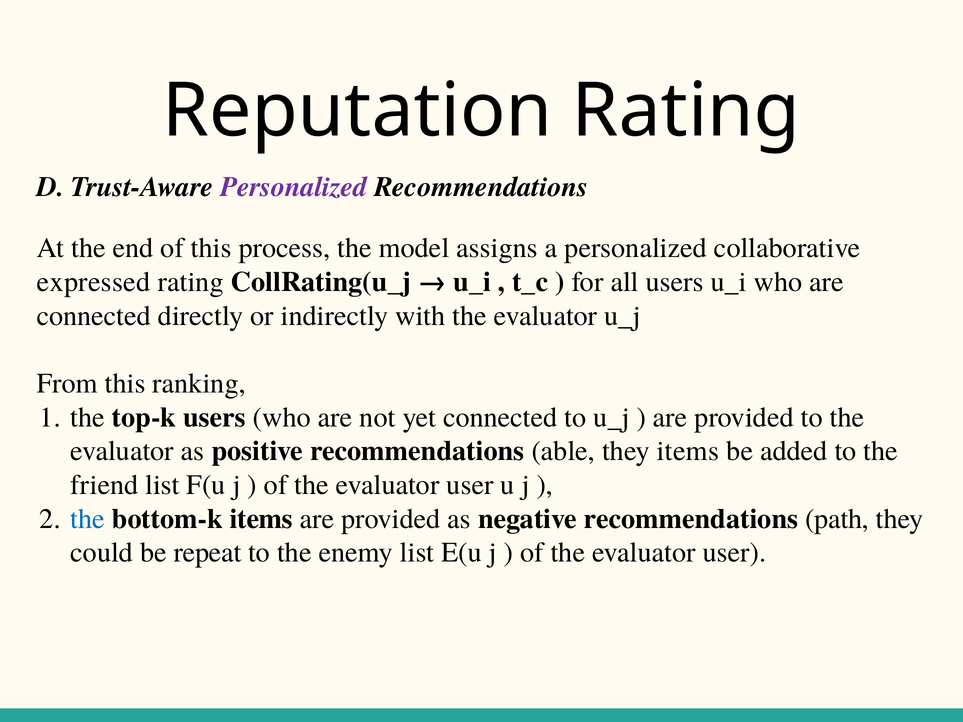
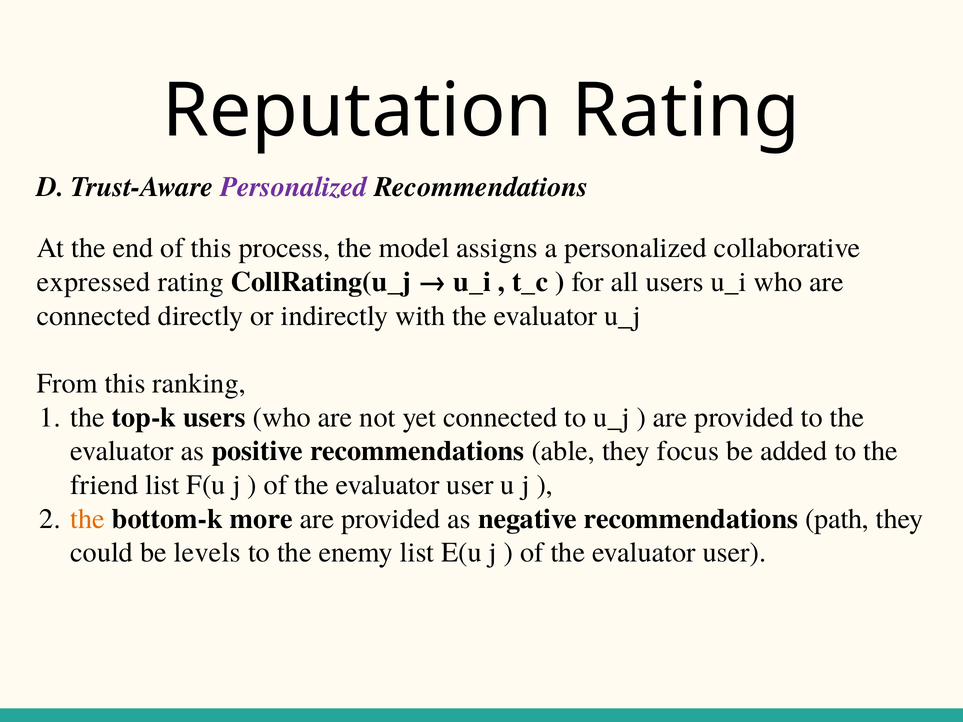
they items: items -> focus
the at (88, 519) colour: blue -> orange
bottom-k items: items -> more
repeat: repeat -> levels
